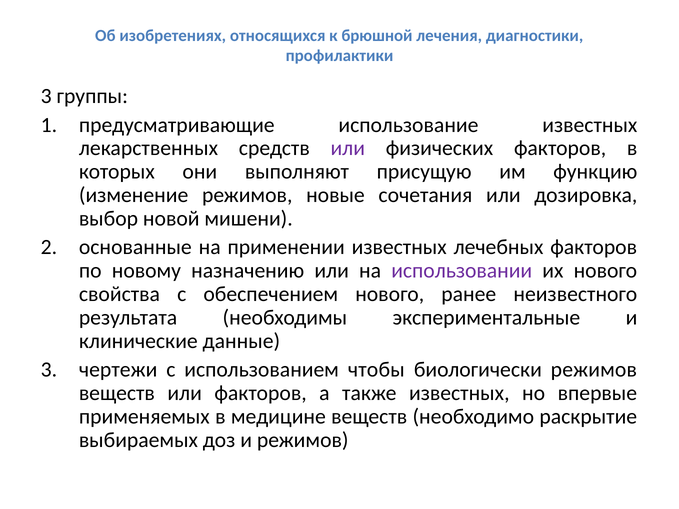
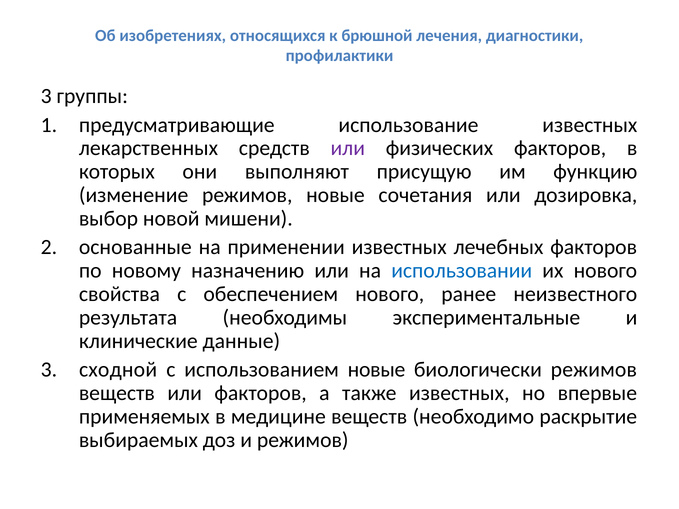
использовании colour: purple -> blue
чертежи: чертежи -> сходной
использованием чтобы: чтобы -> новые
